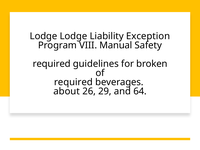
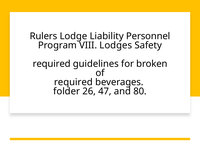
Lodge at (44, 36): Lodge -> Rulers
Exception: Exception -> Personnel
Manual: Manual -> Lodges
about: about -> folder
29: 29 -> 47
64: 64 -> 80
